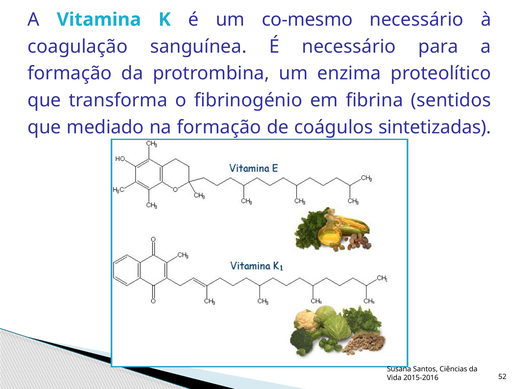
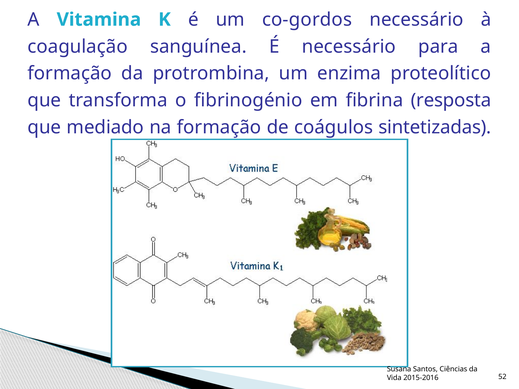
co-mesmo: co-mesmo -> co-gordos
sentidos: sentidos -> resposta
